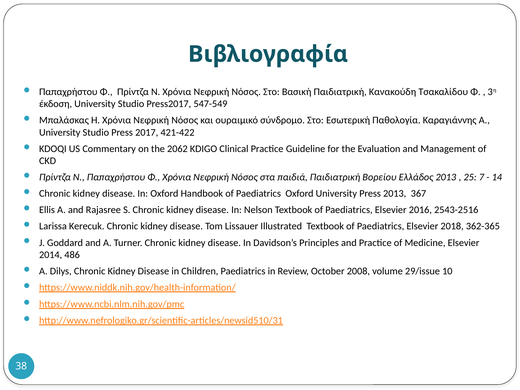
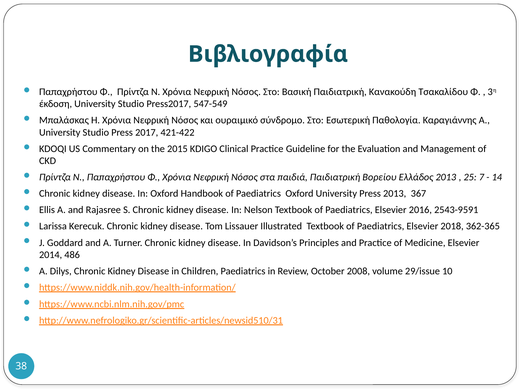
2062: 2062 -> 2015
2543-2516: 2543-2516 -> 2543-9591
